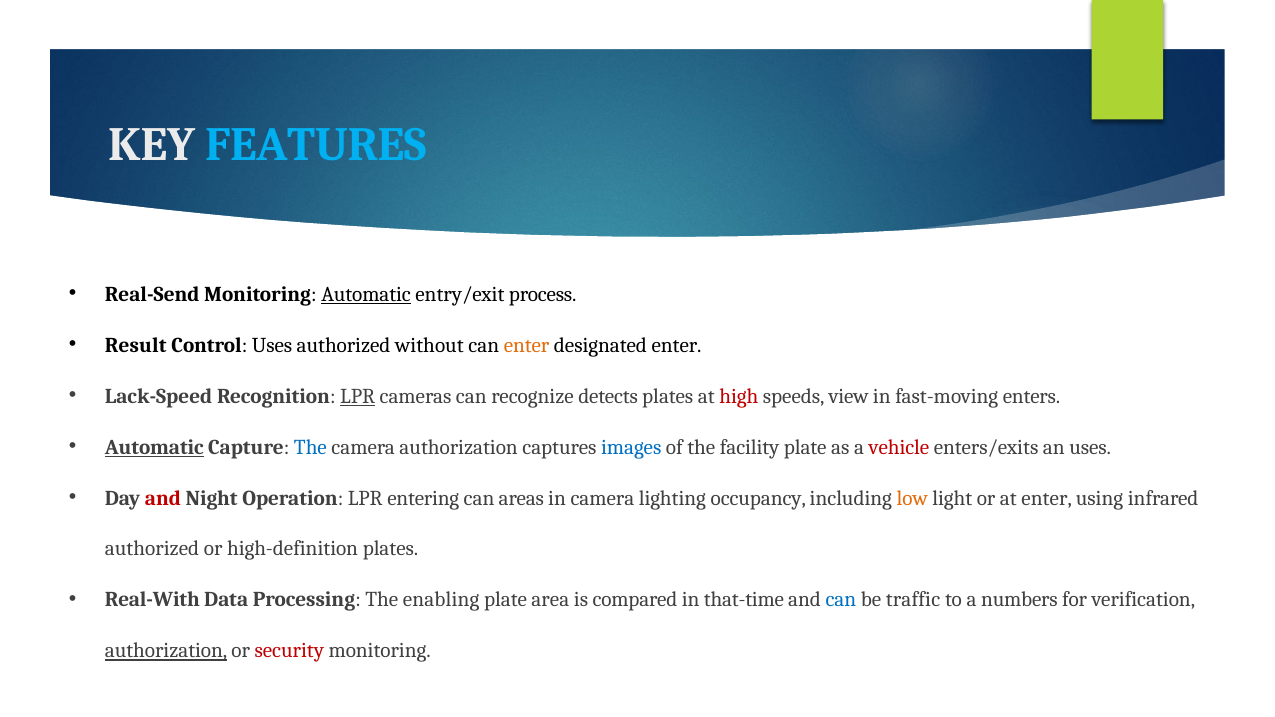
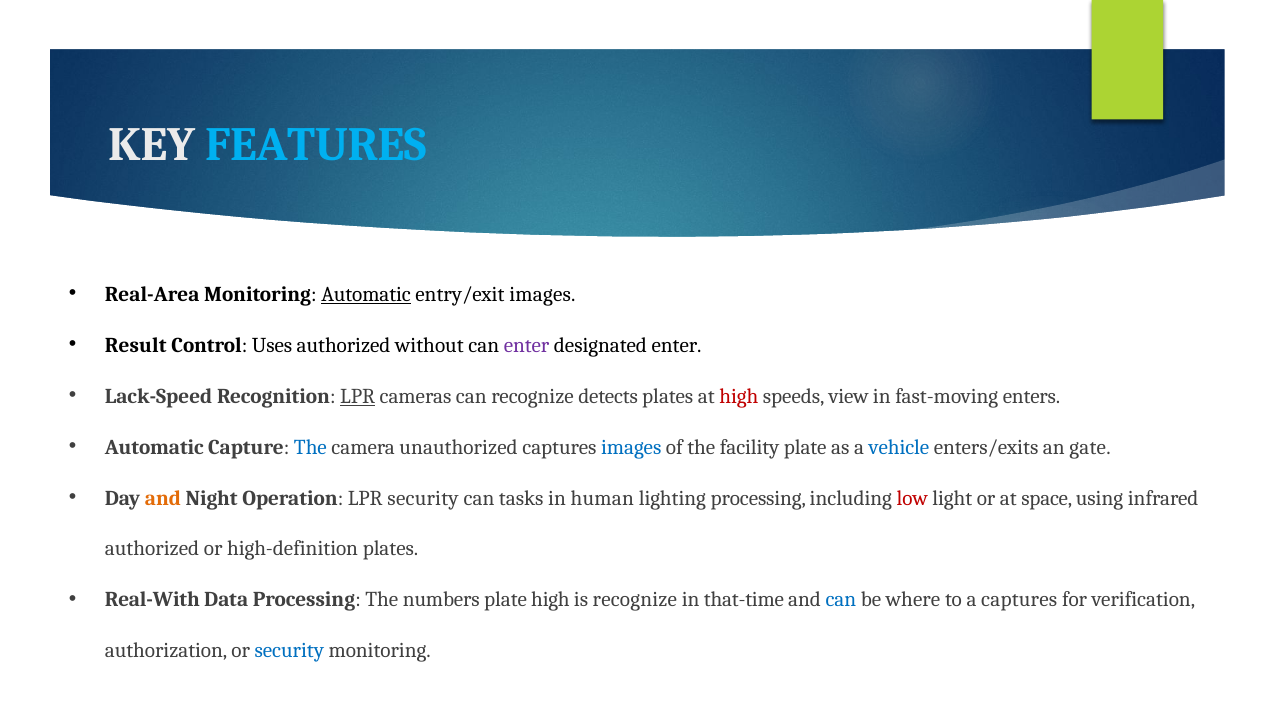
Real-Send: Real-Send -> Real-Area
entry/exit process: process -> images
enter at (527, 345) colour: orange -> purple
Automatic at (154, 447) underline: present -> none
camera authorization: authorization -> unauthorized
vehicle colour: red -> blue
an uses: uses -> gate
and at (163, 498) colour: red -> orange
LPR entering: entering -> security
areas: areas -> tasks
in camera: camera -> human
lighting occupancy: occupancy -> processing
low colour: orange -> red
at enter: enter -> space
enabling: enabling -> numbers
plate area: area -> high
is compared: compared -> recognize
traffic: traffic -> where
a numbers: numbers -> captures
authorization at (166, 651) underline: present -> none
security at (289, 651) colour: red -> blue
